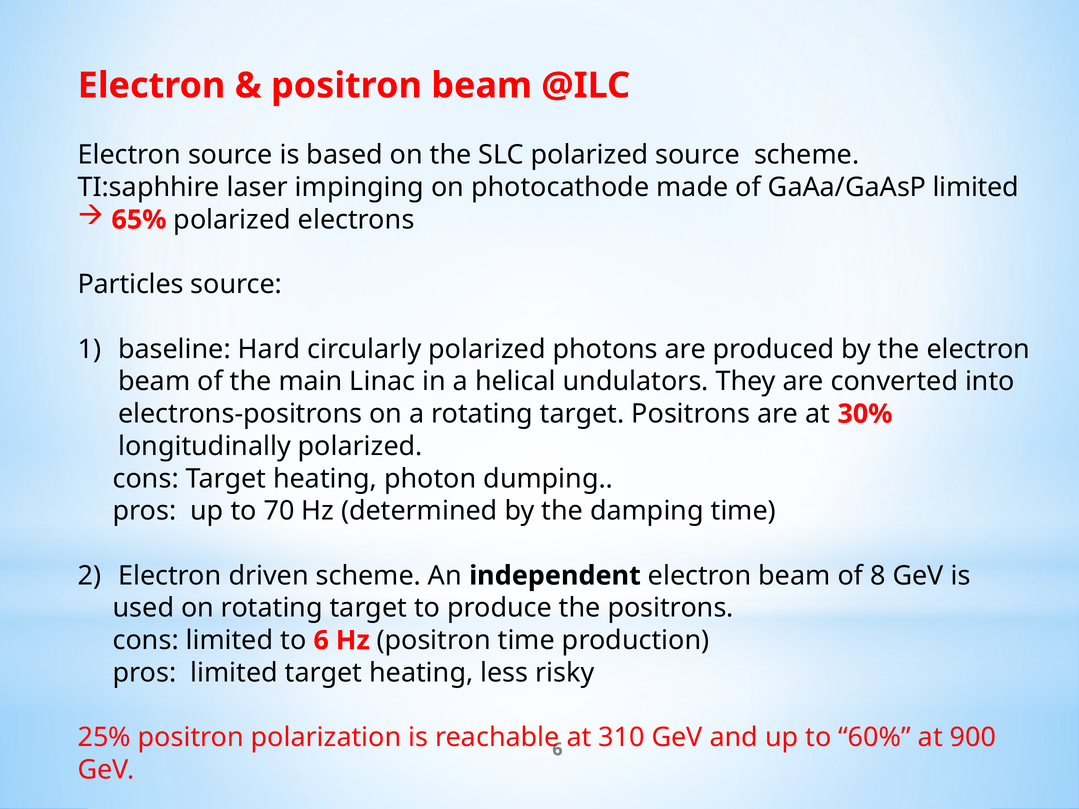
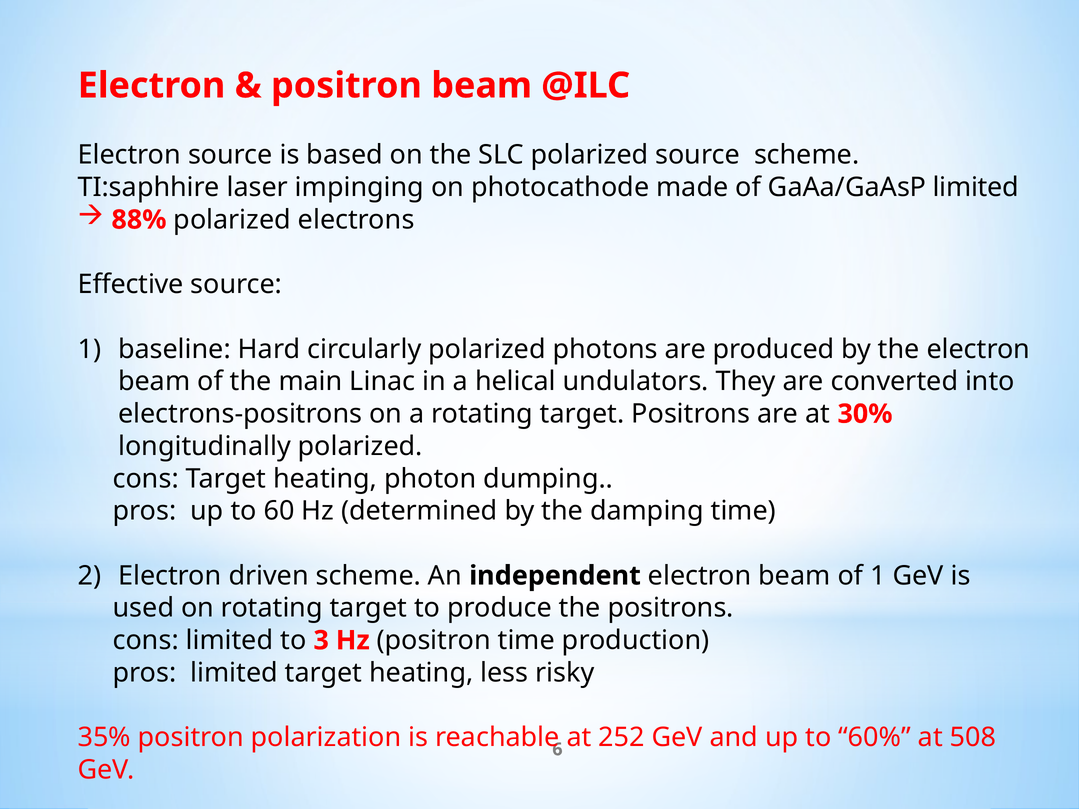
65%: 65% -> 88%
Particles: Particles -> Effective
70: 70 -> 60
of 8: 8 -> 1
to 6: 6 -> 3
25%: 25% -> 35%
310: 310 -> 252
900: 900 -> 508
